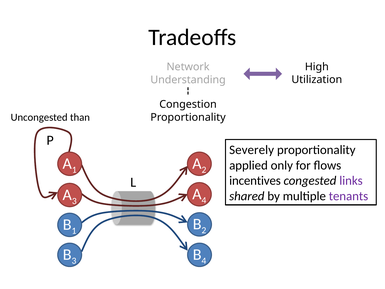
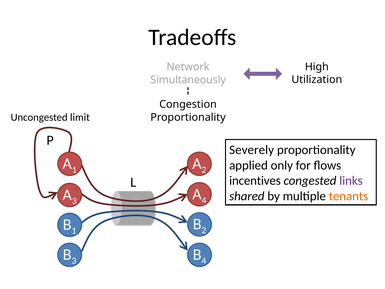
Understanding: Understanding -> Simultaneously
than: than -> limit
tenants colour: purple -> orange
